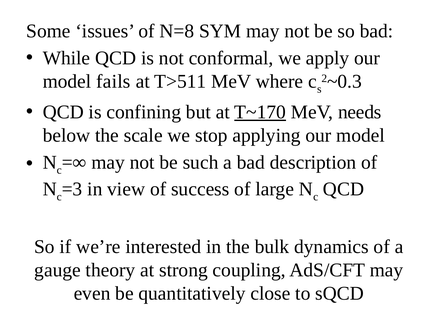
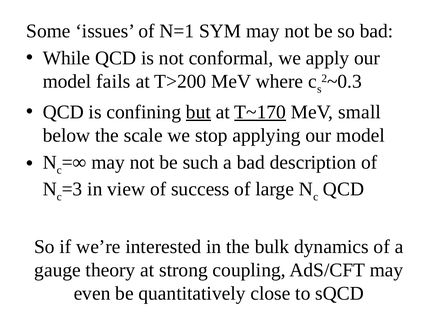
N=8: N=8 -> N=1
T>511: T>511 -> T>200
but underline: none -> present
needs: needs -> small
